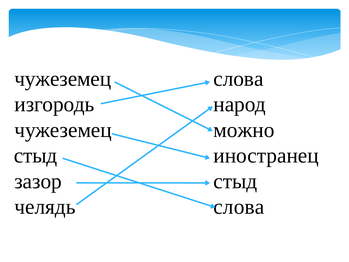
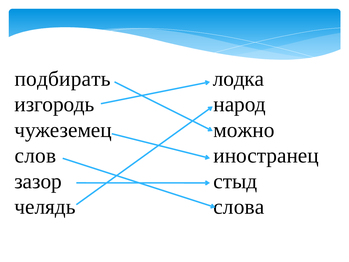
чужеземец at (63, 79): чужеземец -> подбирать
слова at (238, 79): слова -> лодка
стыд at (36, 155): стыд -> слов
